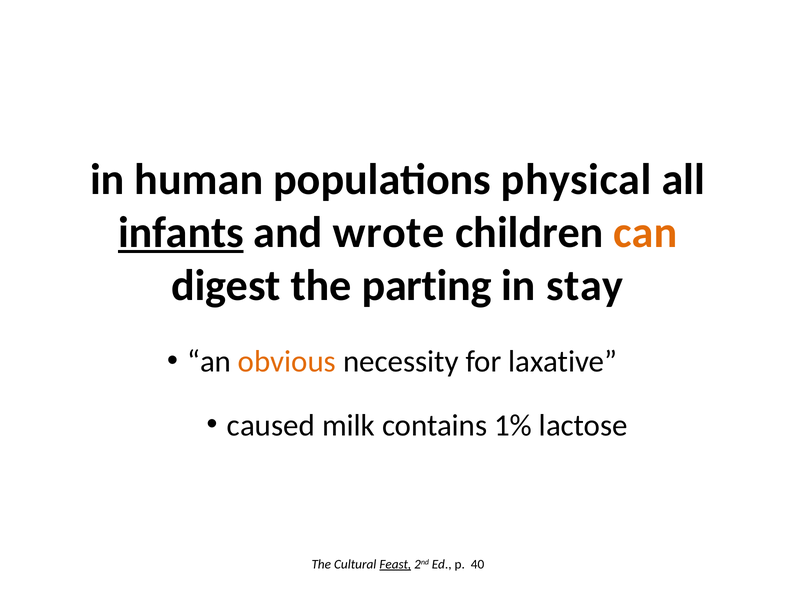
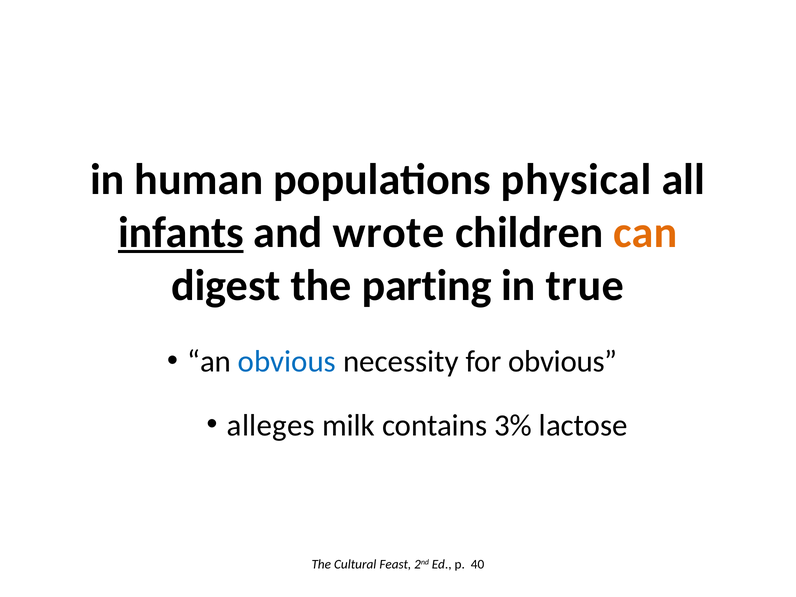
stay: stay -> true
obvious at (287, 362) colour: orange -> blue
for laxative: laxative -> obvious
caused: caused -> alleges
1%: 1% -> 3%
Feast underline: present -> none
